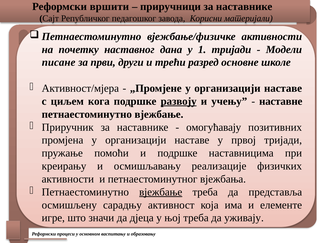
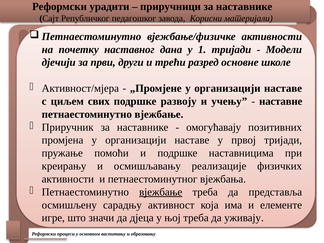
вршити: вршити -> урадити
писане: писане -> дјечији
кога: кога -> свих
развоју underline: present -> none
